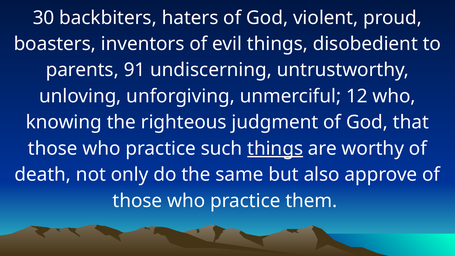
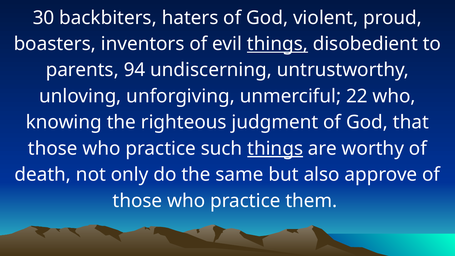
things at (277, 44) underline: none -> present
91: 91 -> 94
12: 12 -> 22
